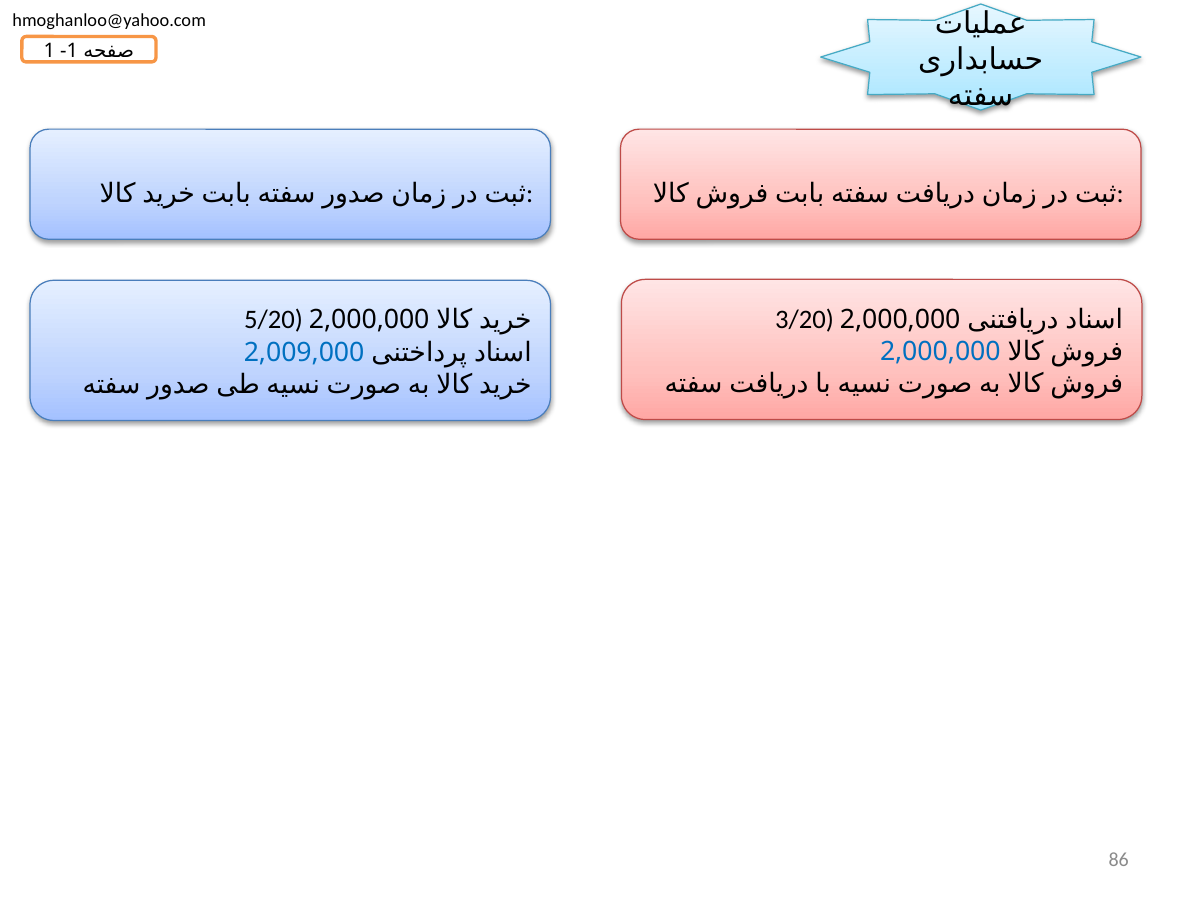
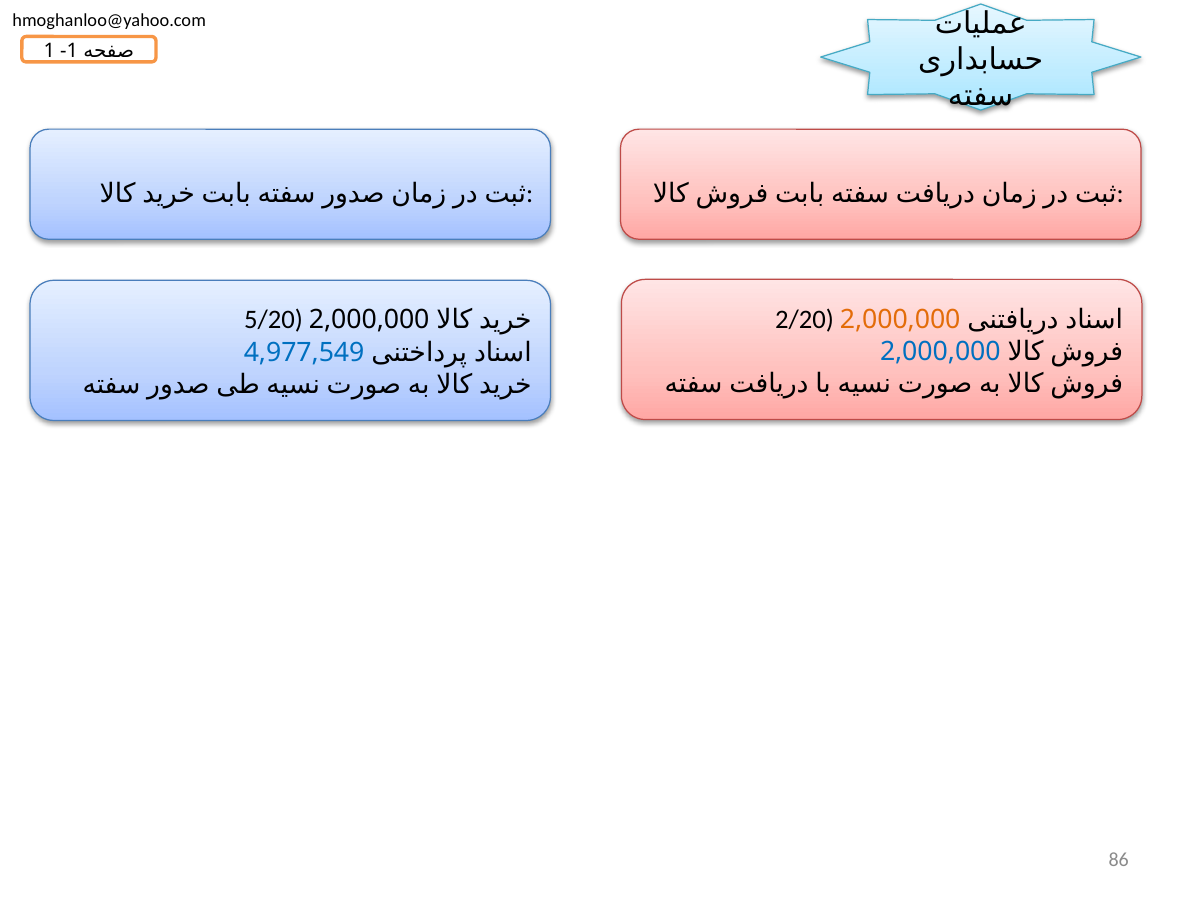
3/20: 3/20 -> 2/20
2,000,000 at (900, 319) colour: black -> orange
2,009,000: 2,009,000 -> 4,977,549
